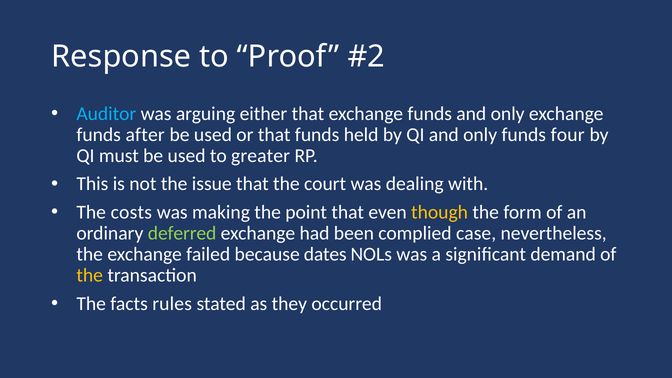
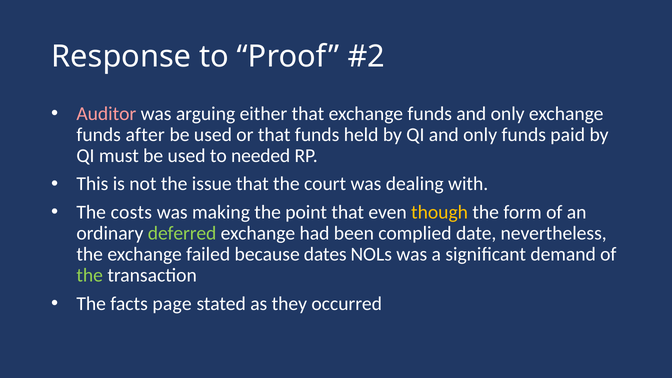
Auditor colour: light blue -> pink
four: four -> paid
greater: greater -> needed
case: case -> date
the at (90, 276) colour: yellow -> light green
rules: rules -> page
